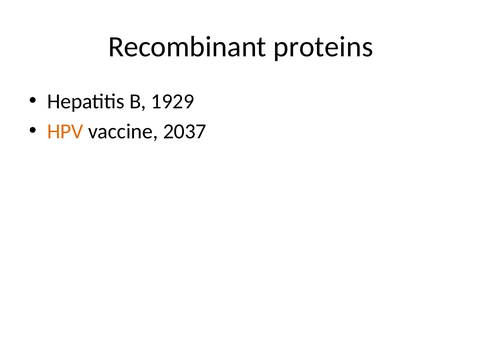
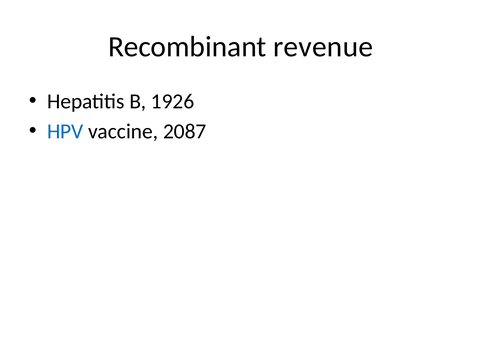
proteins: proteins -> revenue
1929: 1929 -> 1926
HPV colour: orange -> blue
2037: 2037 -> 2087
